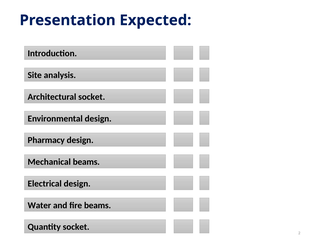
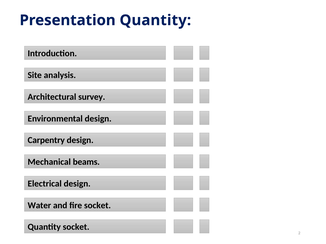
Presentation Expected: Expected -> Quantity
Architectural socket: socket -> survey
Pharmacy: Pharmacy -> Carpentry
fire beams: beams -> socket
